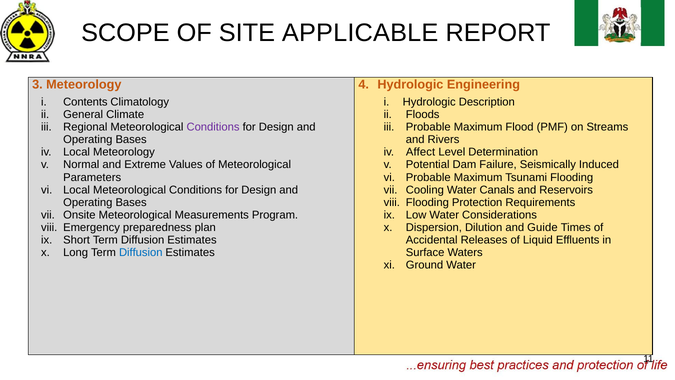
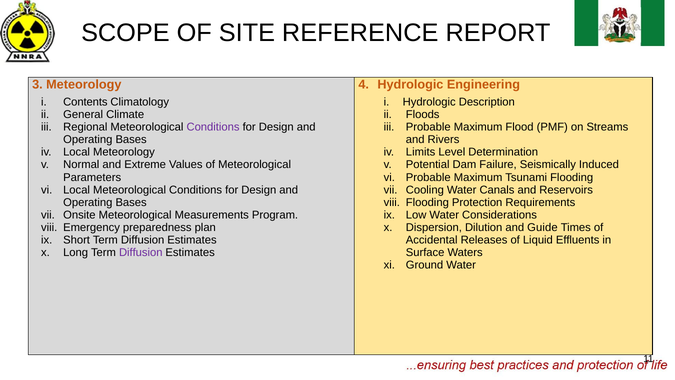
APPLICABLE: APPLICABLE -> REFERENCE
Affect: Affect -> Limits
Diffusion at (141, 252) colour: blue -> purple
